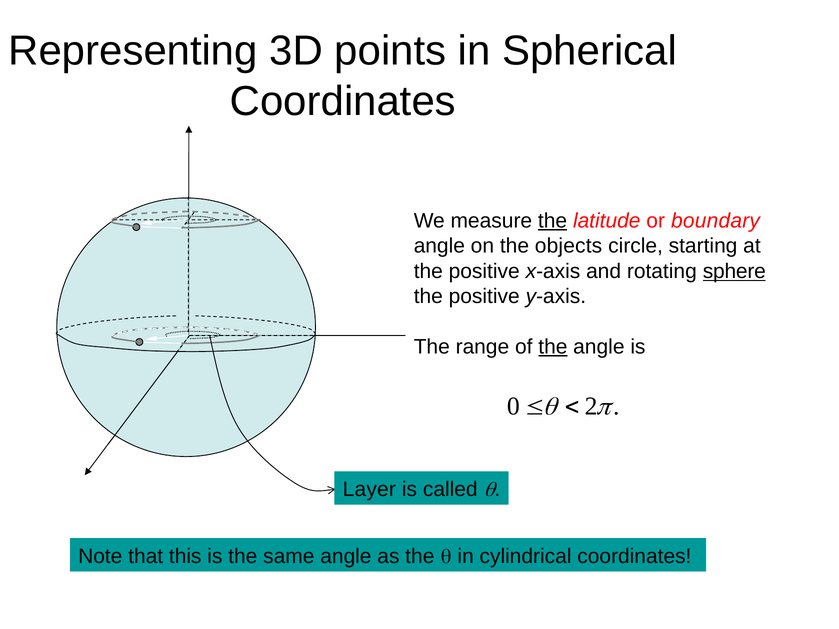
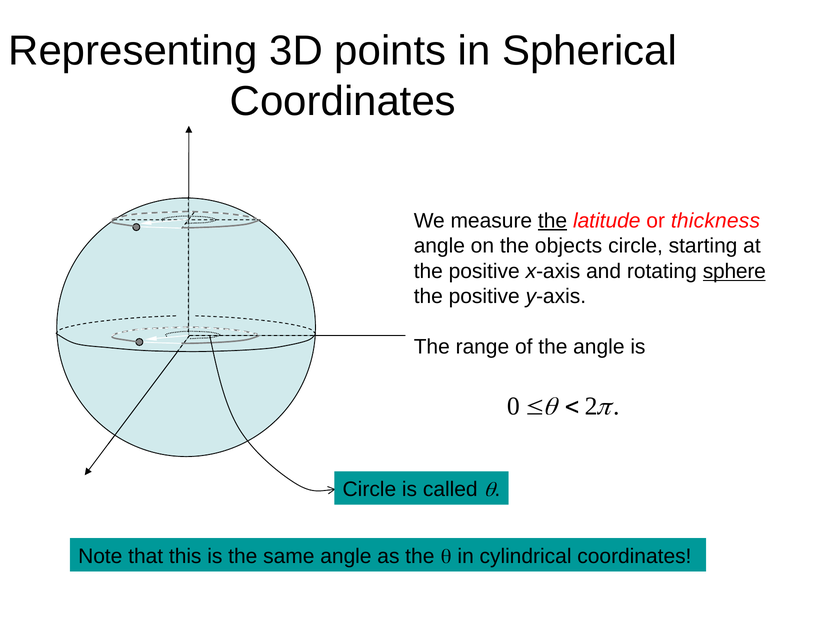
boundary: boundary -> thickness
the at (553, 347) underline: present -> none
Layer at (369, 490): Layer -> Circle
